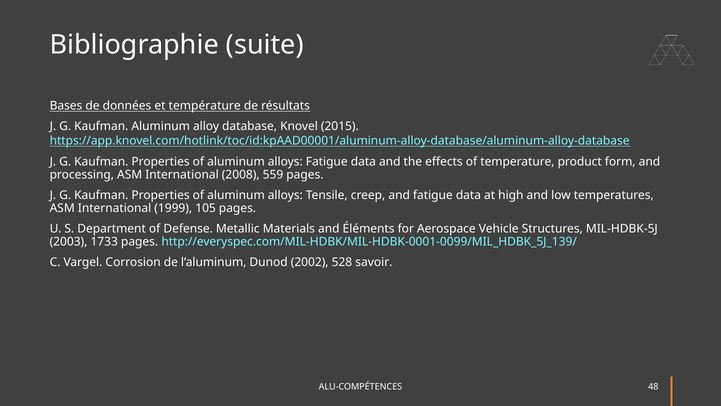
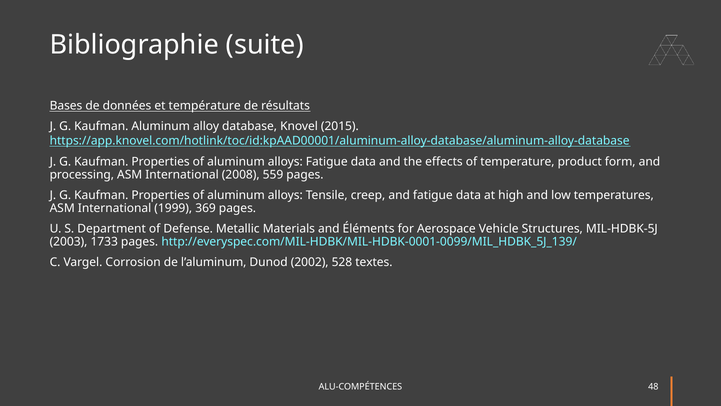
105: 105 -> 369
savoir: savoir -> textes
